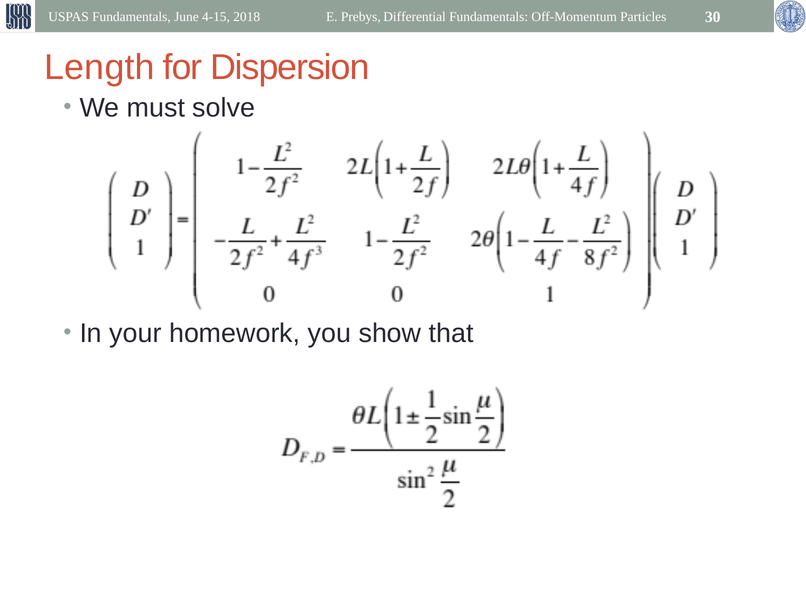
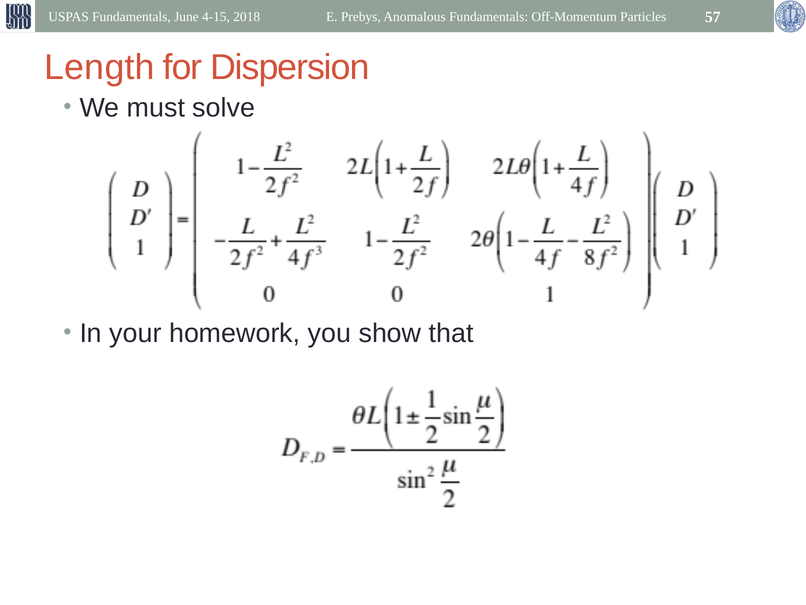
Differential: Differential -> Anomalous
30: 30 -> 57
